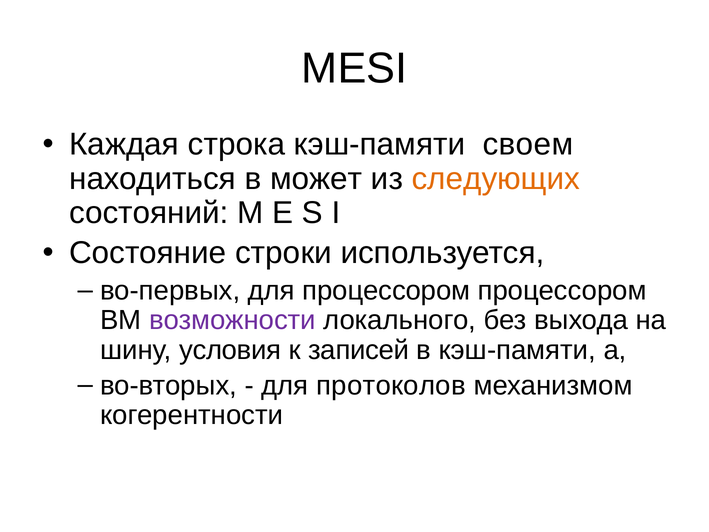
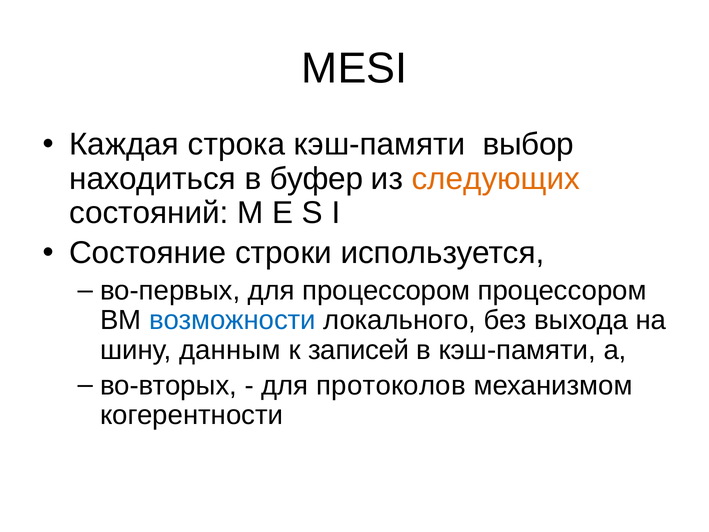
своем: своем -> выбор
может: может -> буфер
возможности colour: purple -> blue
условия: условия -> данным
